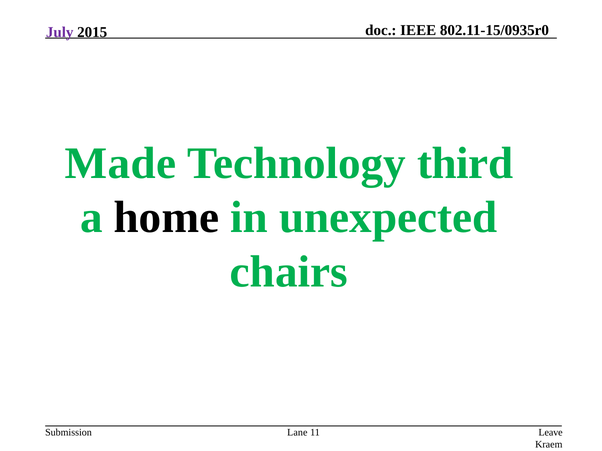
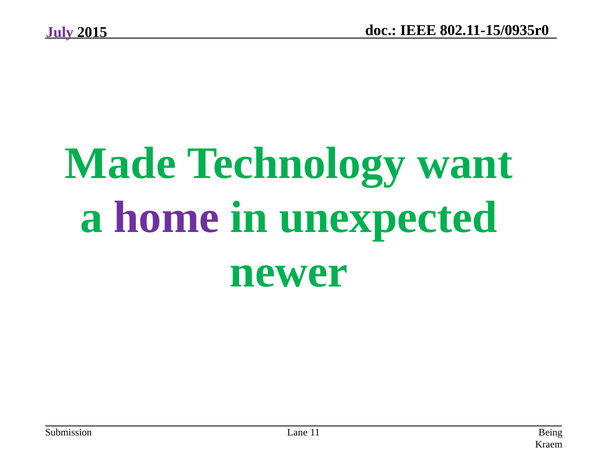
third: third -> want
home colour: black -> purple
chairs: chairs -> newer
Leave: Leave -> Being
